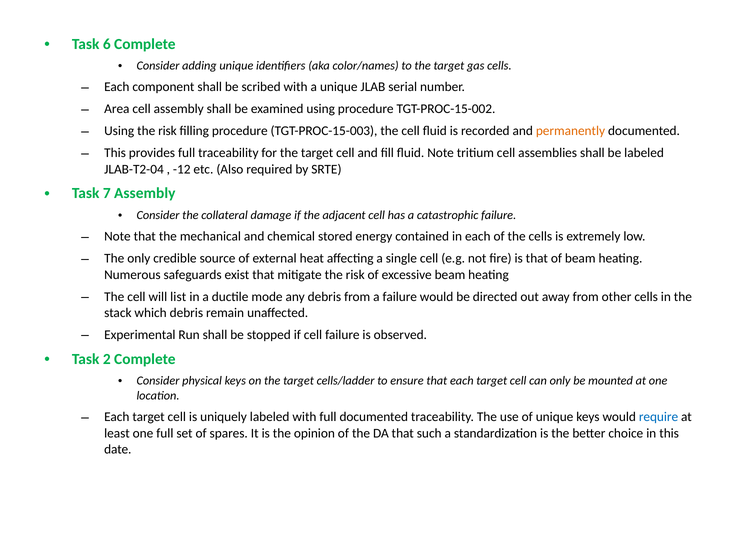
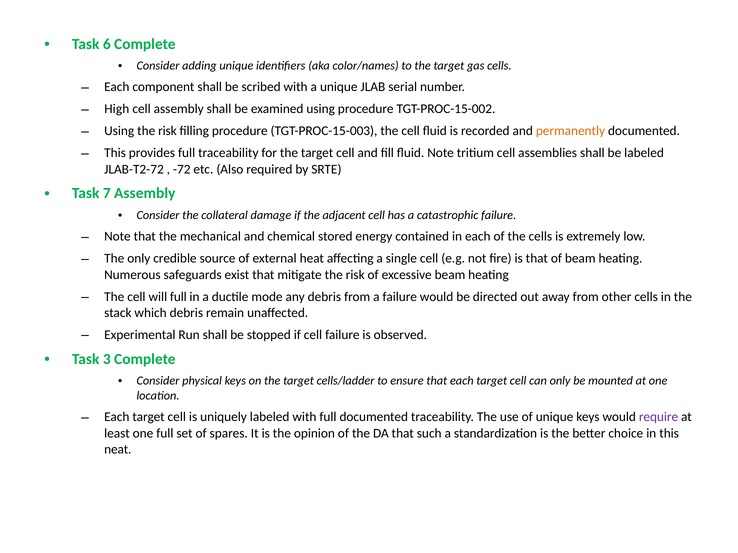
Area: Area -> High
JLAB-T2-04: JLAB-T2-04 -> JLAB-T2-72
-12: -12 -> -72
will list: list -> full
2: 2 -> 3
require colour: blue -> purple
date: date -> neat
